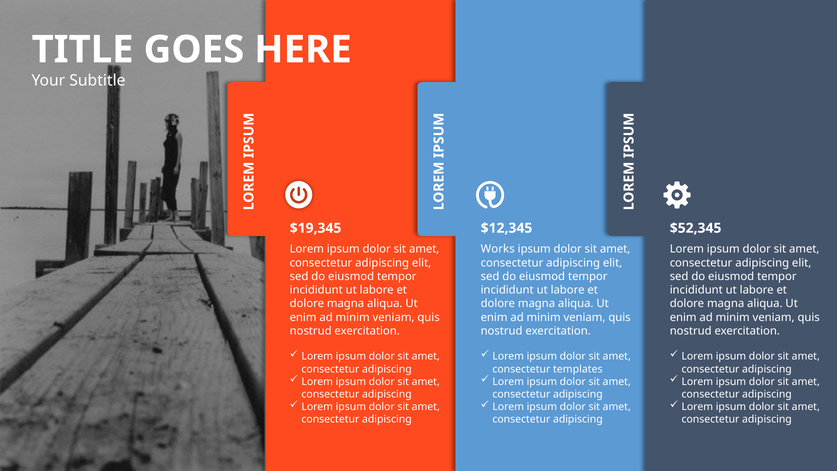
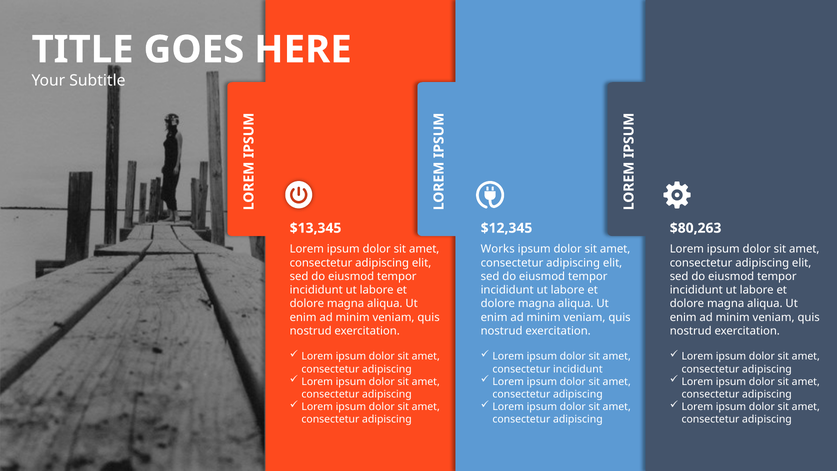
$19,345: $19,345 -> $13,345
$52,345: $52,345 -> $80,263
consectetur templates: templates -> incididunt
